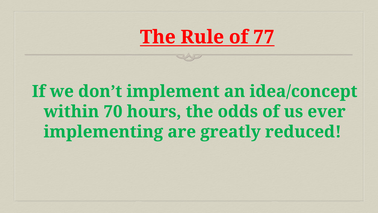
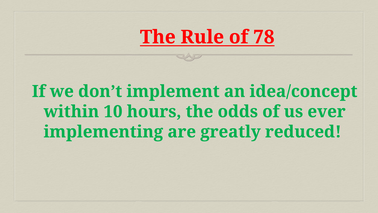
77: 77 -> 78
70: 70 -> 10
